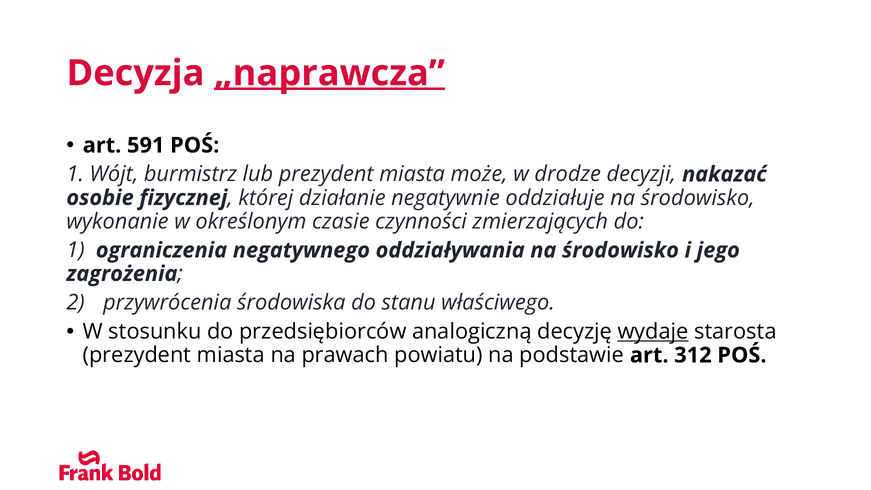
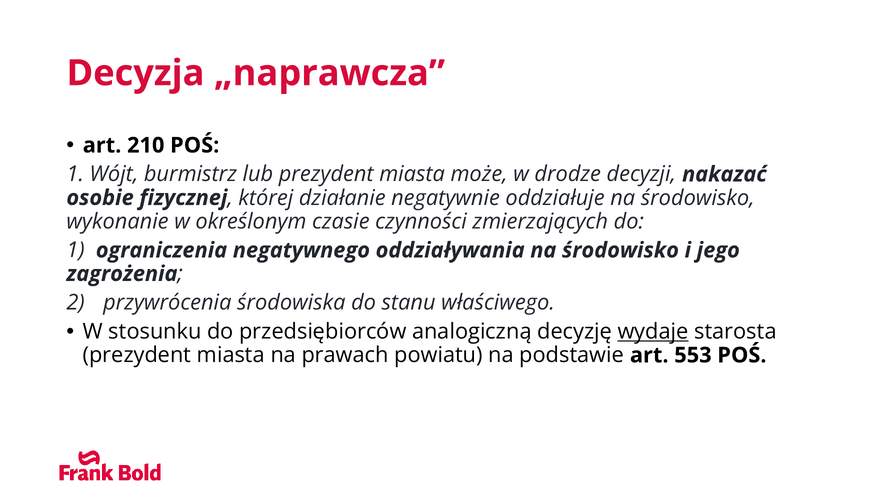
„naprawcza underline: present -> none
591: 591 -> 210
312: 312 -> 553
